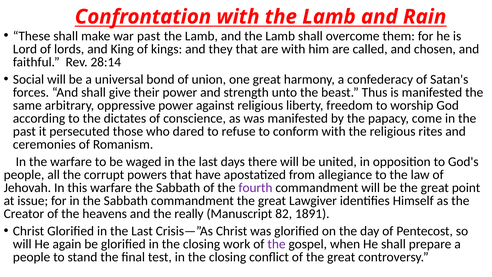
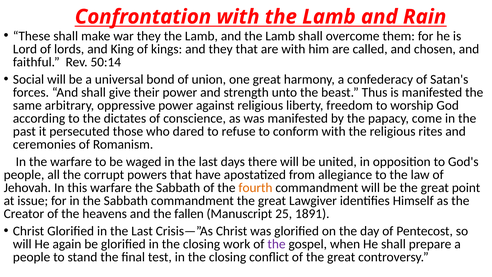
war past: past -> they
28:14: 28:14 -> 50:14
fourth colour: purple -> orange
really: really -> fallen
82: 82 -> 25
